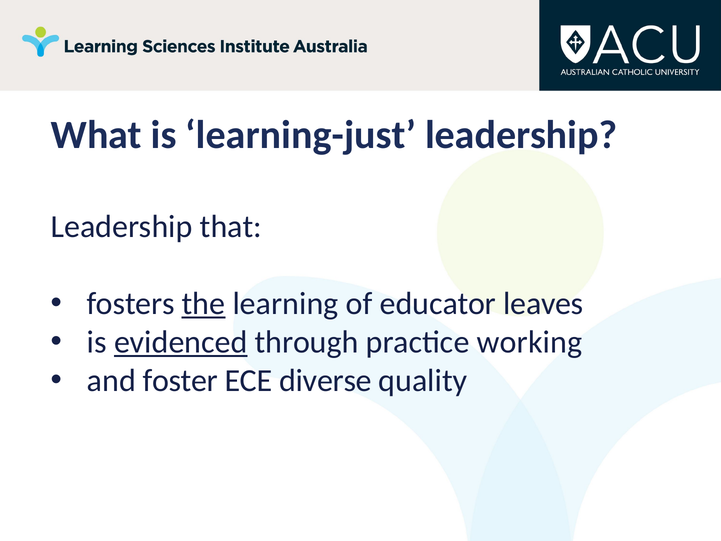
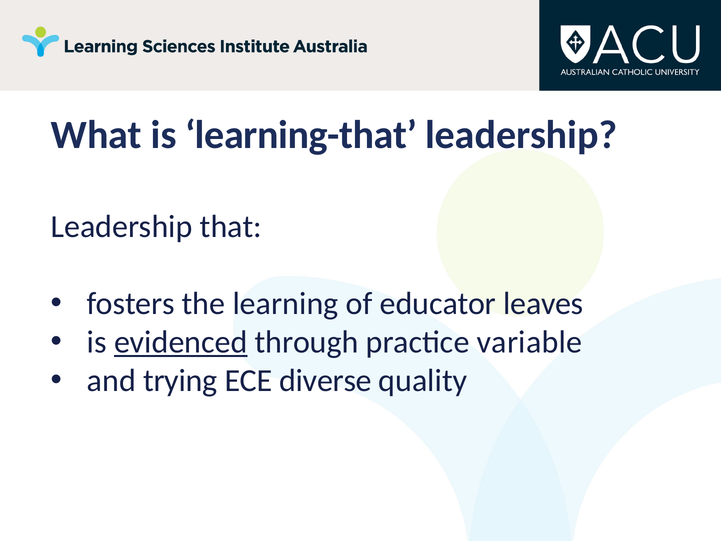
learning-just: learning-just -> learning-that
the underline: present -> none
working: working -> variable
foster: foster -> trying
